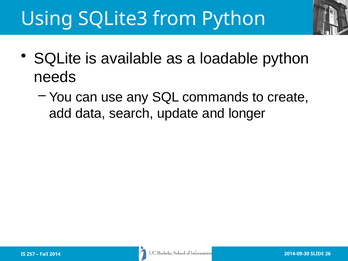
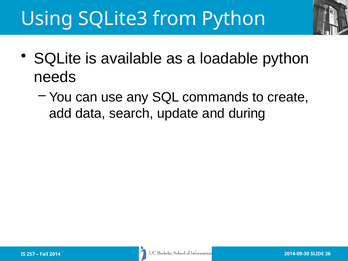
longer: longer -> during
